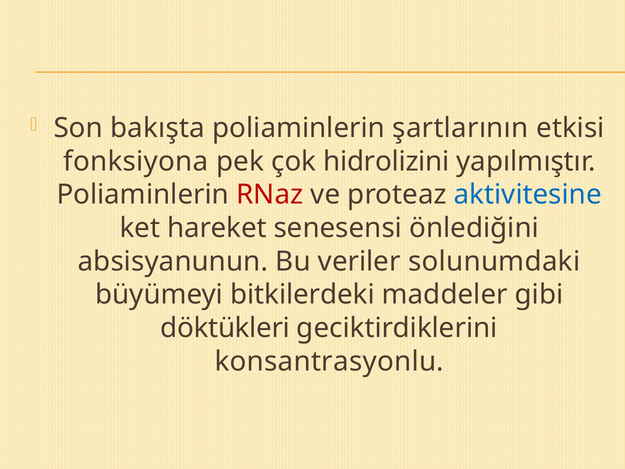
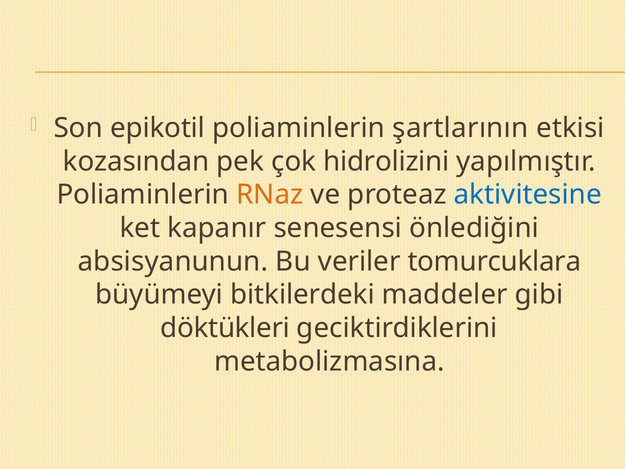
bakışta: bakışta -> epikotil
fonksiyona: fonksiyona -> kozasından
RNaz colour: red -> orange
hareket: hareket -> kapanır
solunumdaki: solunumdaki -> tomurcuklara
konsantrasyonlu: konsantrasyonlu -> metabolizmasına
